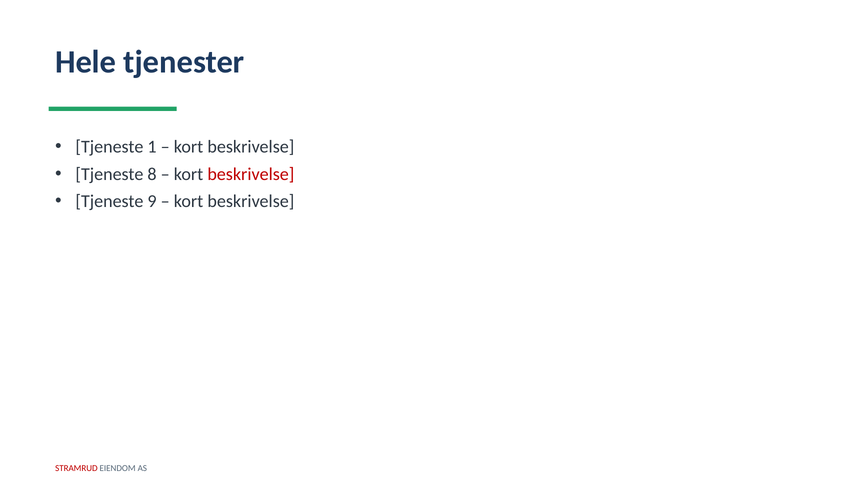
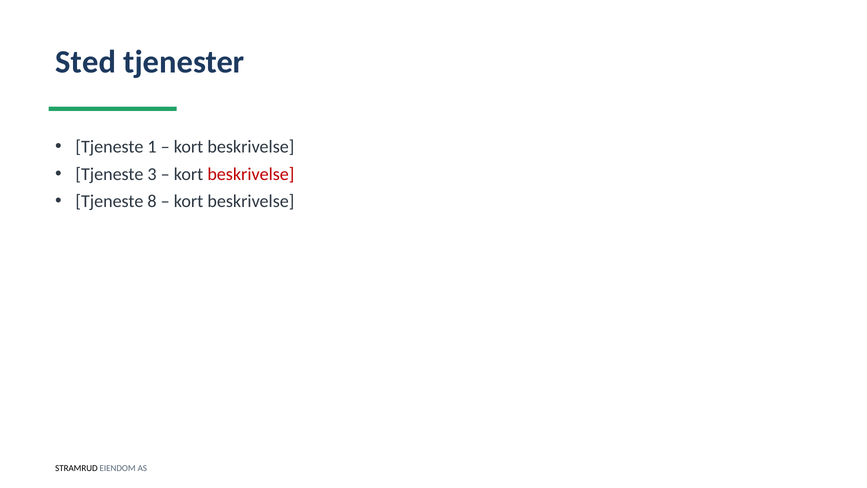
Hele: Hele -> Sted
8: 8 -> 3
9: 9 -> 8
STRAMRUD colour: red -> black
